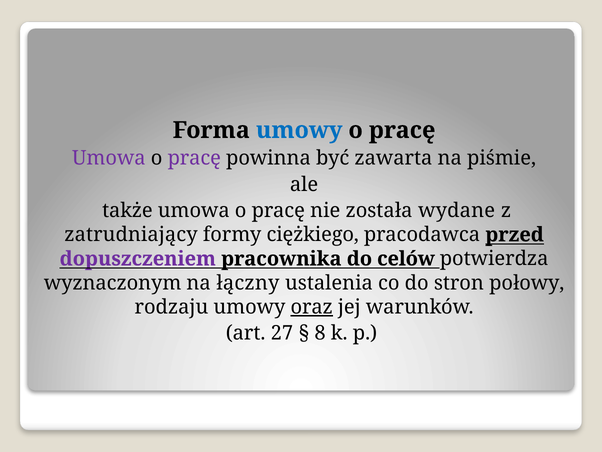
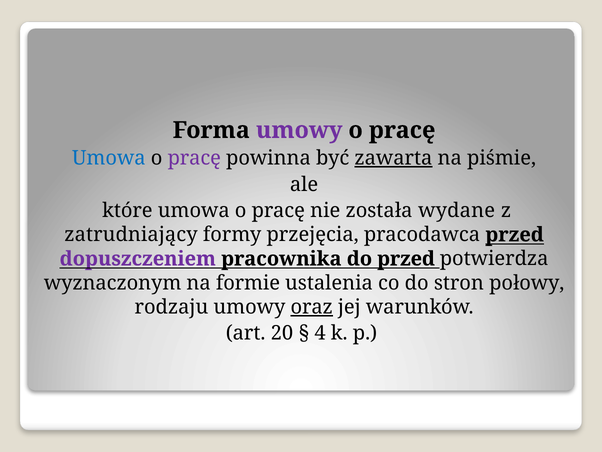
umowy at (299, 130) colour: blue -> purple
Umowa at (109, 158) colour: purple -> blue
zawarta underline: none -> present
także: także -> które
ciężkiego: ciężkiego -> przejęcia
do celów: celów -> przed
łączny: łączny -> formie
27: 27 -> 20
8: 8 -> 4
